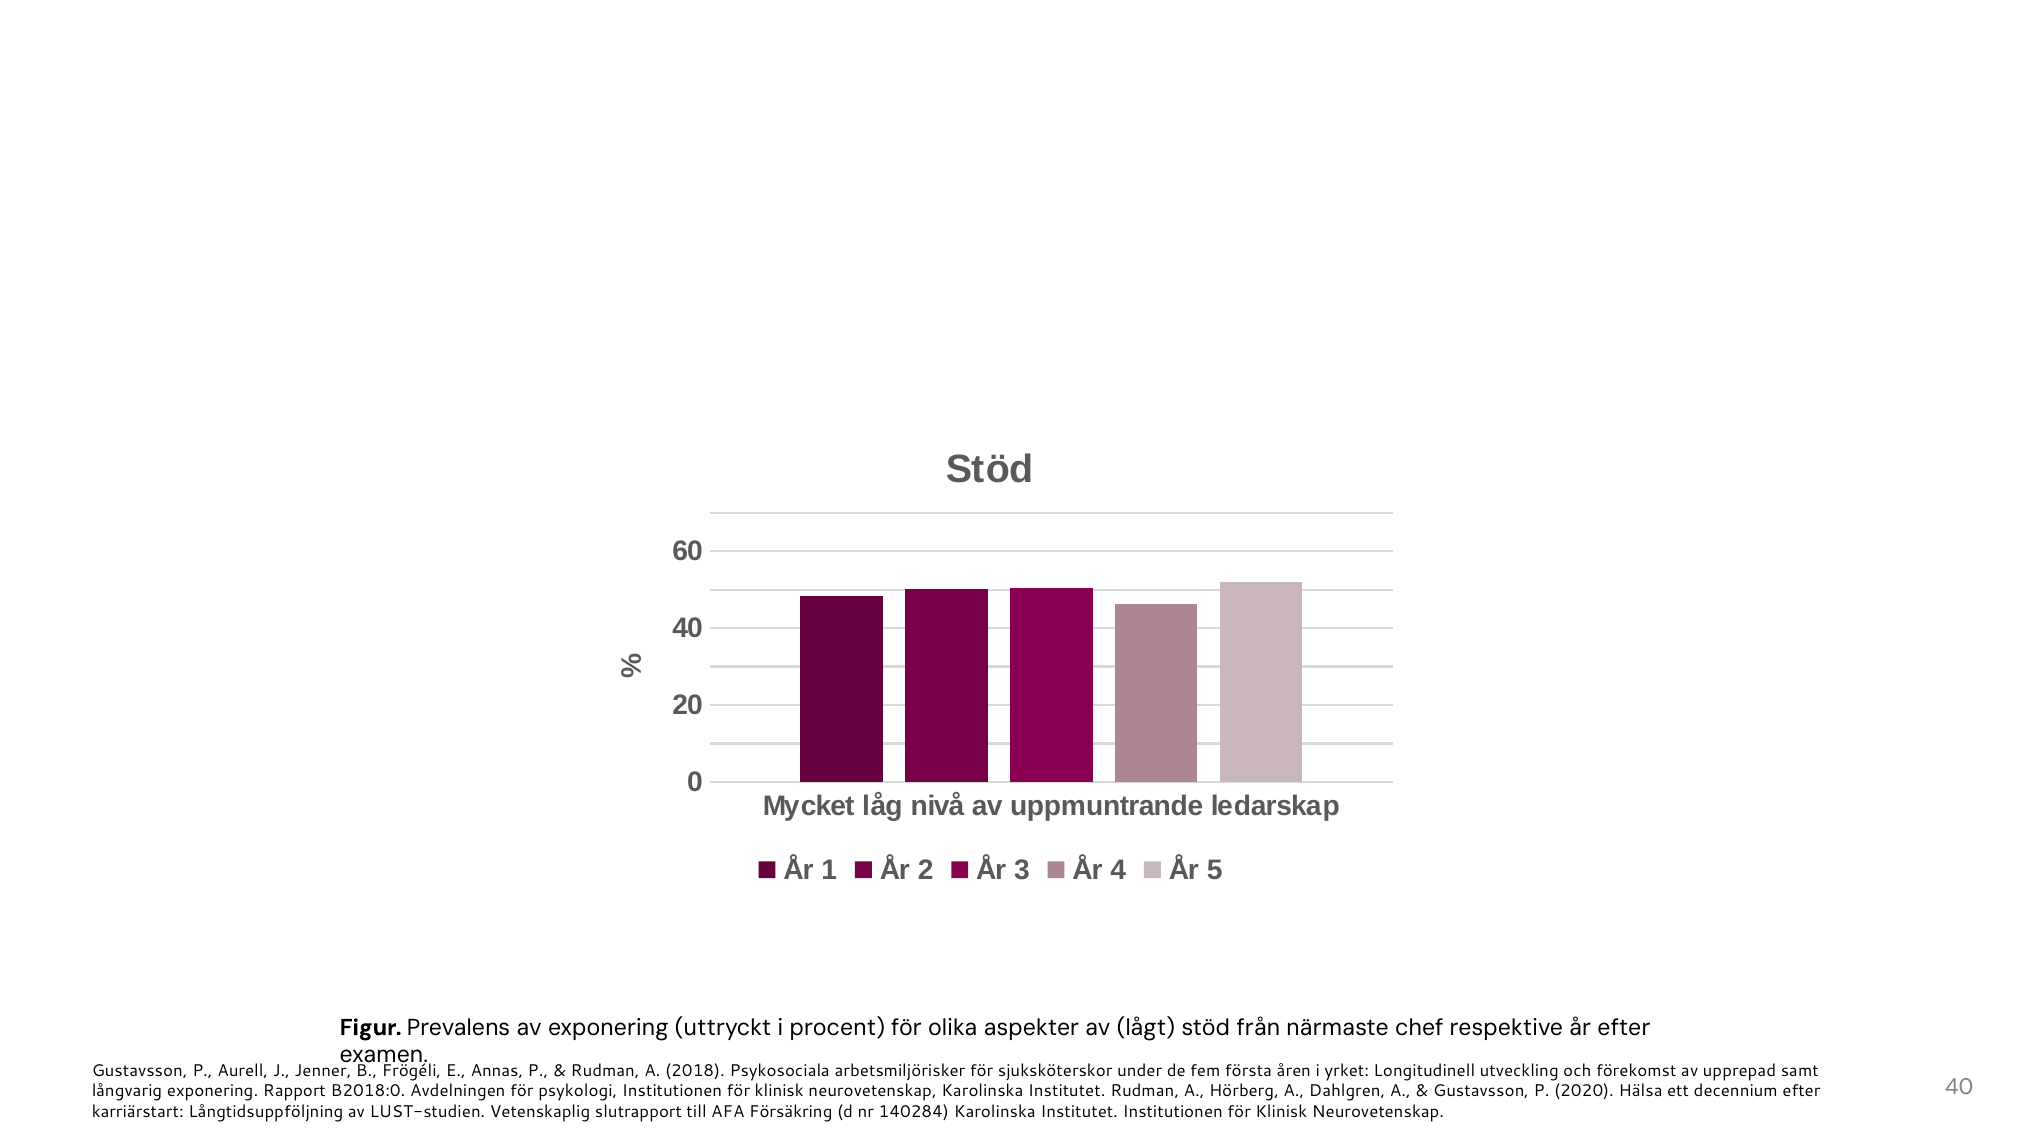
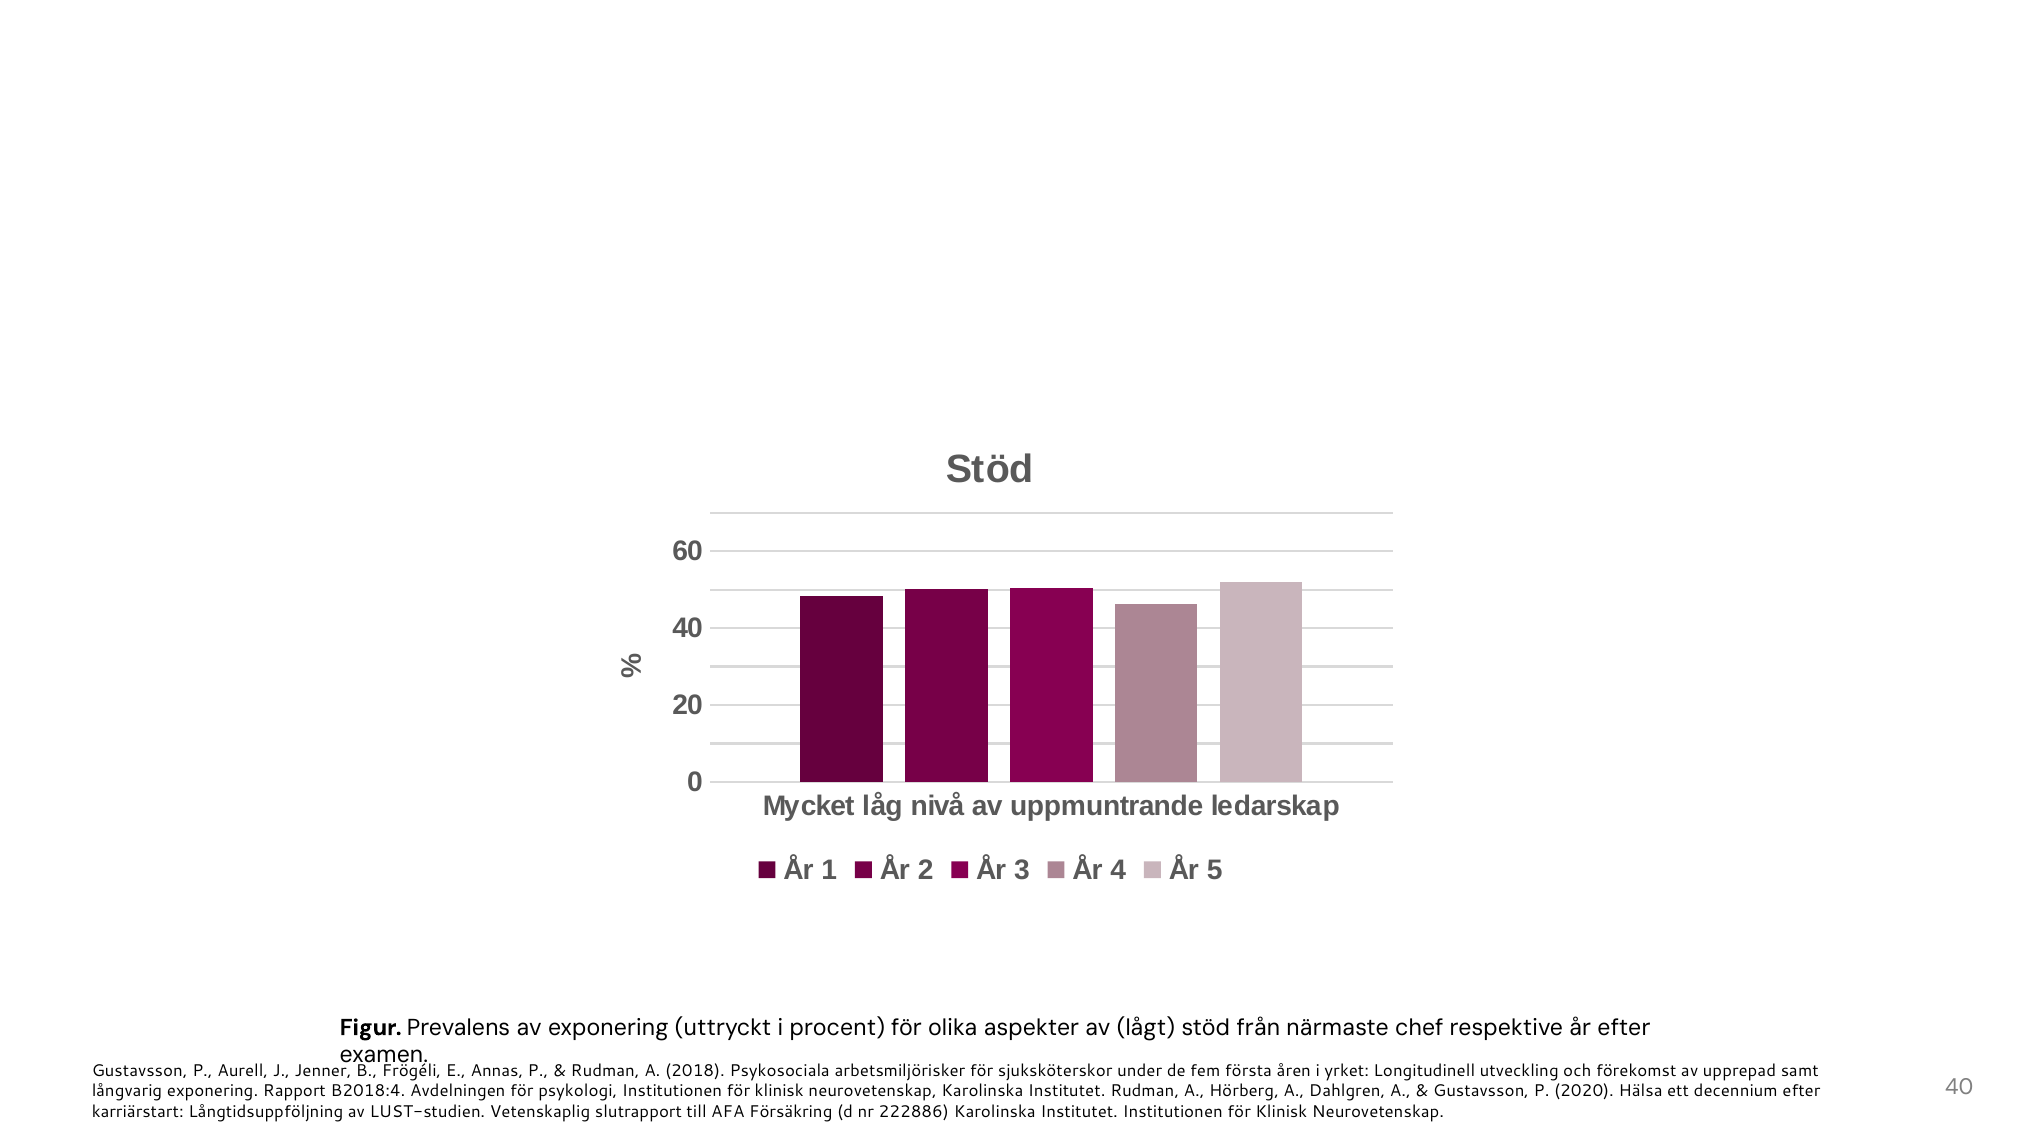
B2018:0: B2018:0 -> B2018:4
140284: 140284 -> 222886
